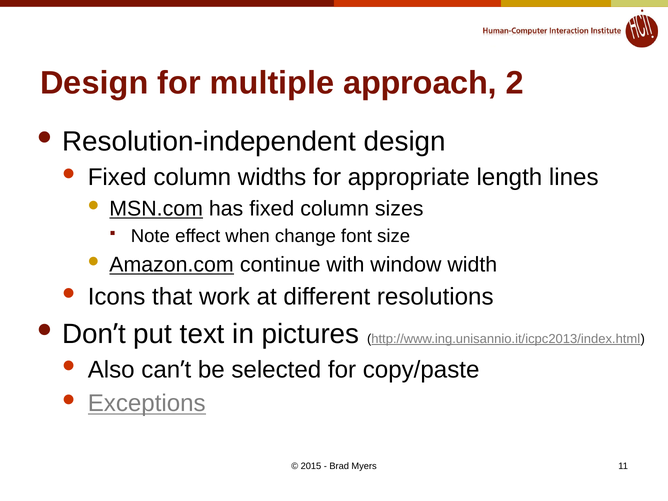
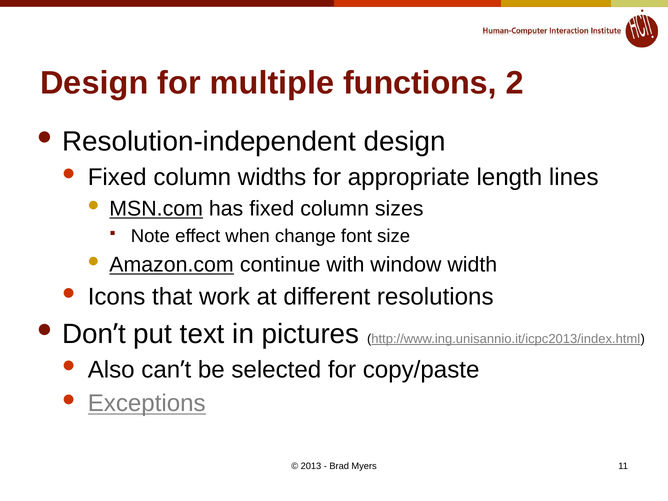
approach: approach -> functions
2015: 2015 -> 2013
